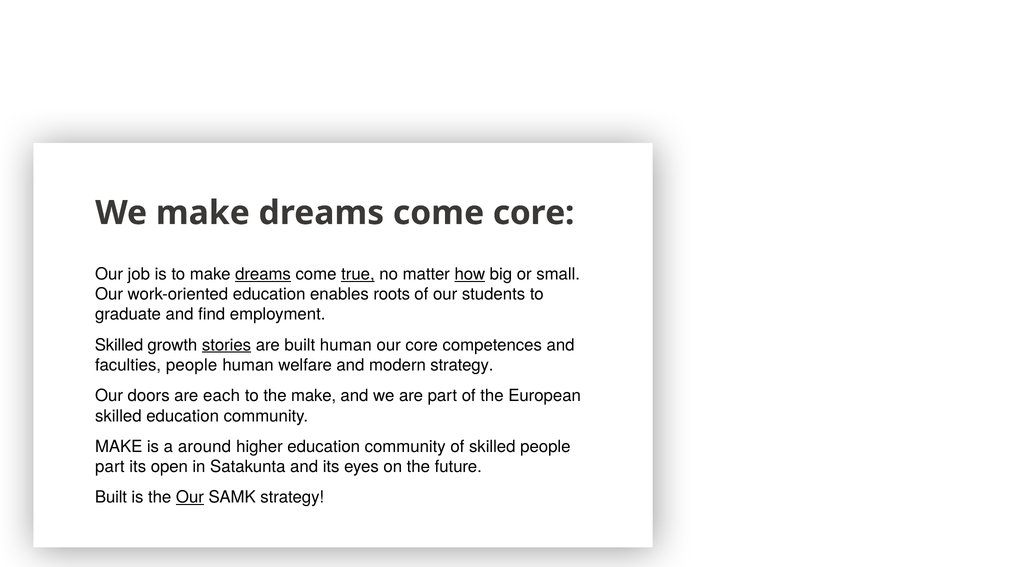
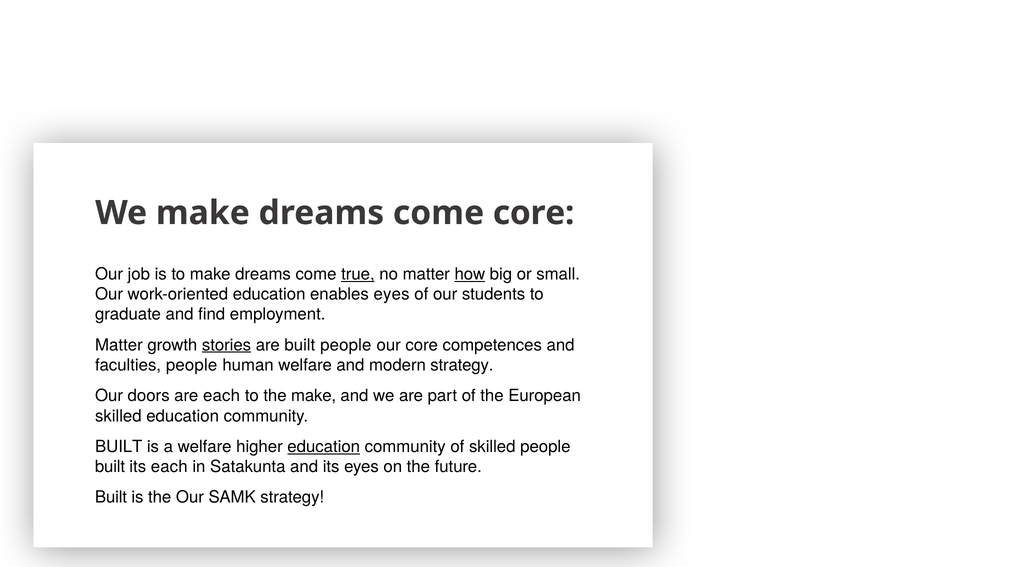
dreams at (263, 274) underline: present -> none
enables roots: roots -> eyes
Skilled at (119, 345): Skilled -> Matter
built human: human -> people
MAKE at (119, 447): MAKE -> BUILT
a around: around -> welfare
education at (324, 447) underline: none -> present
part at (110, 467): part -> built
its open: open -> each
Our at (190, 498) underline: present -> none
